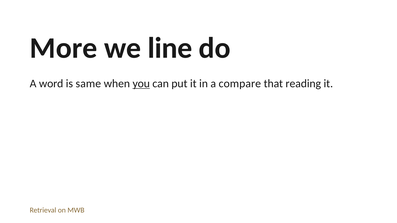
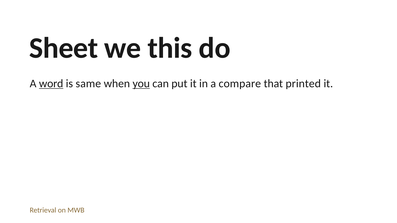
More: More -> Sheet
line: line -> this
word underline: none -> present
reading: reading -> printed
